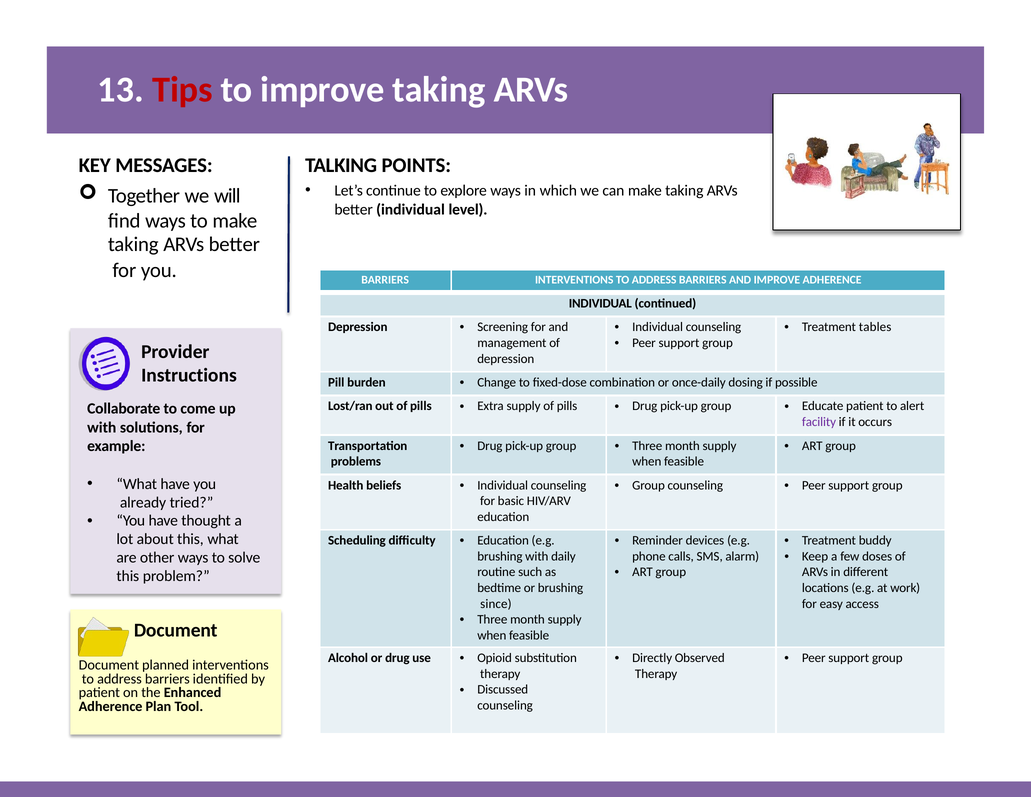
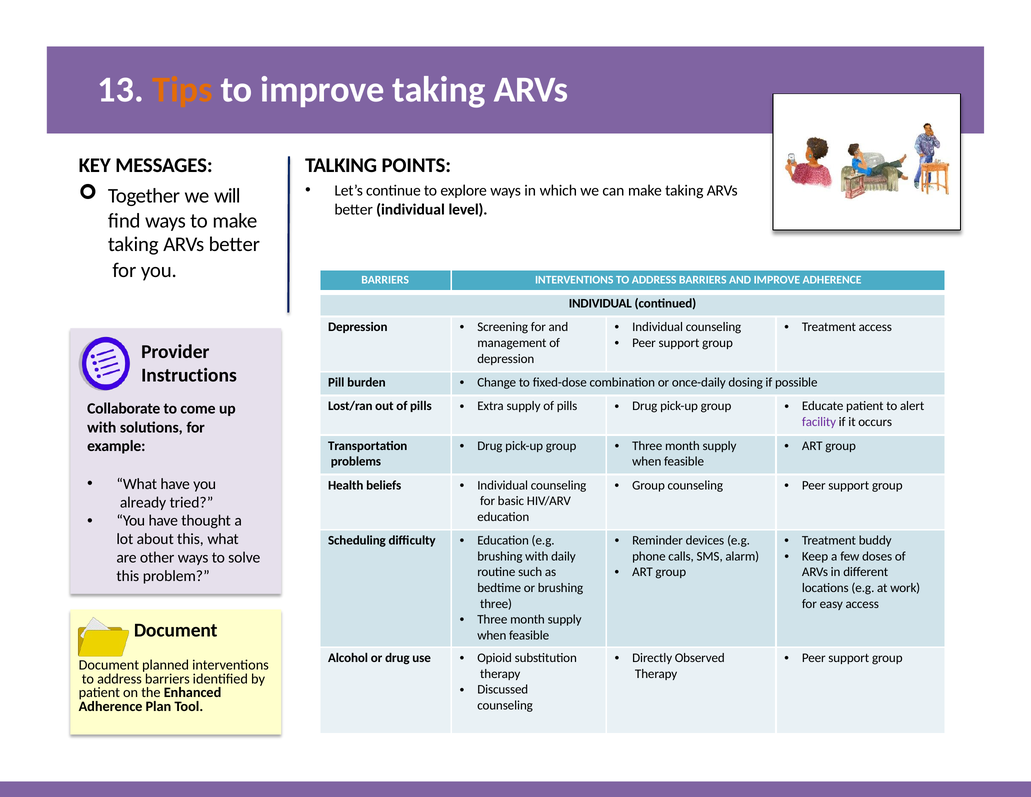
Tips colour: red -> orange
Treatment tables: tables -> access
since at (496, 603): since -> three
